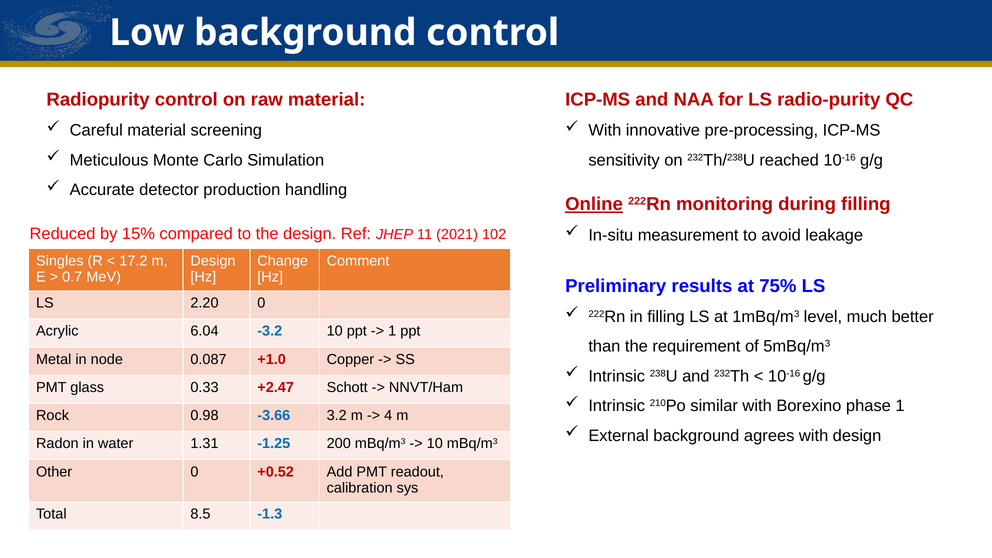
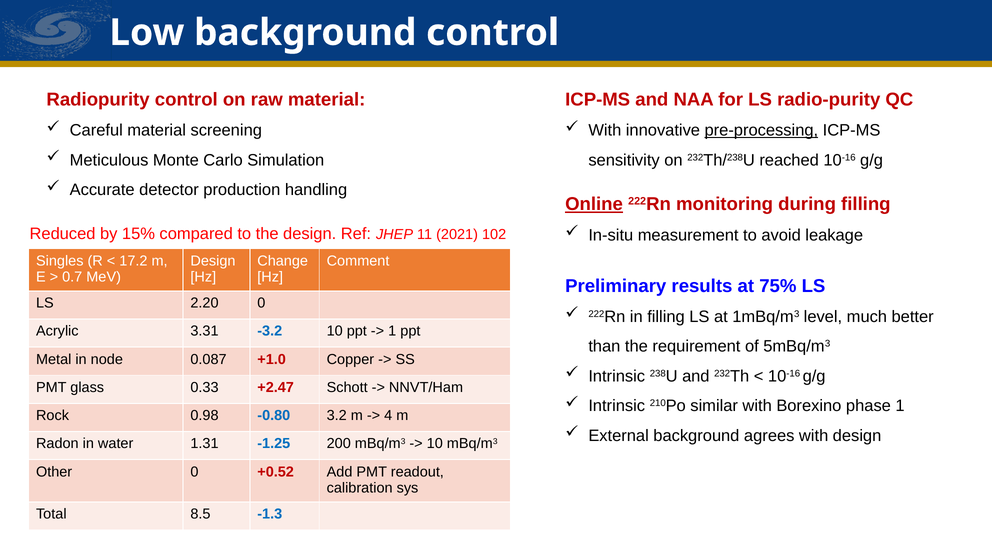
pre-processing underline: none -> present
6.04: 6.04 -> 3.31
-3.66: -3.66 -> -0.80
